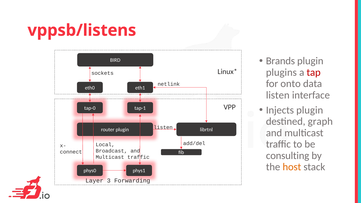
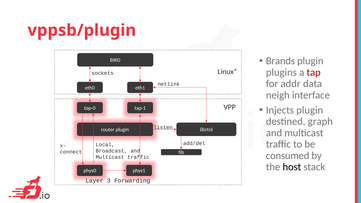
vppsb/listens: vppsb/listens -> vppsb/plugin
onto: onto -> addr
listen at (278, 95): listen -> neigh
consulting: consulting -> consumed
host colour: orange -> black
